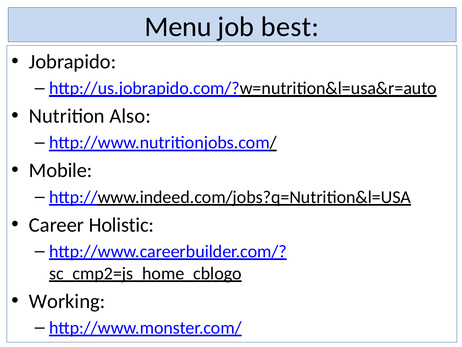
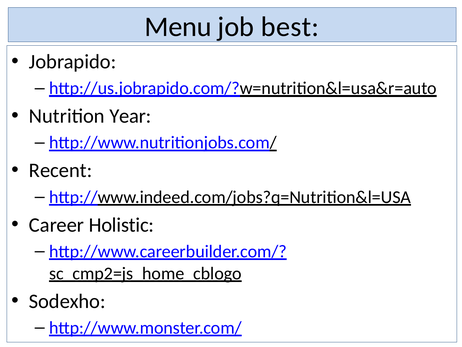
Also: Also -> Year
Mobile: Mobile -> Recent
Working: Working -> Sodexho
